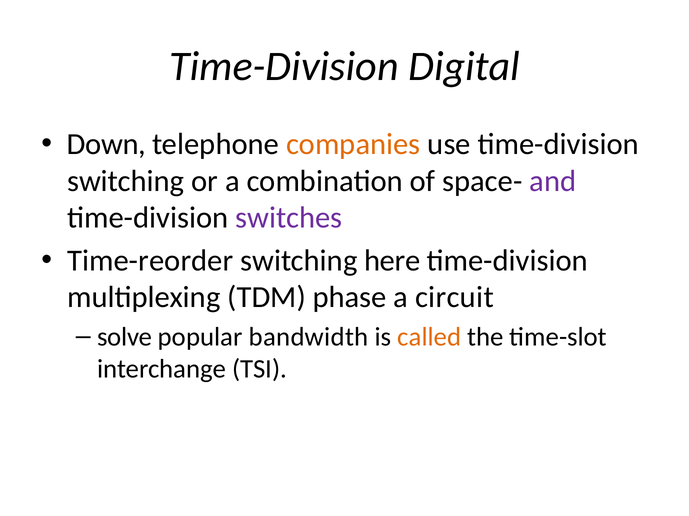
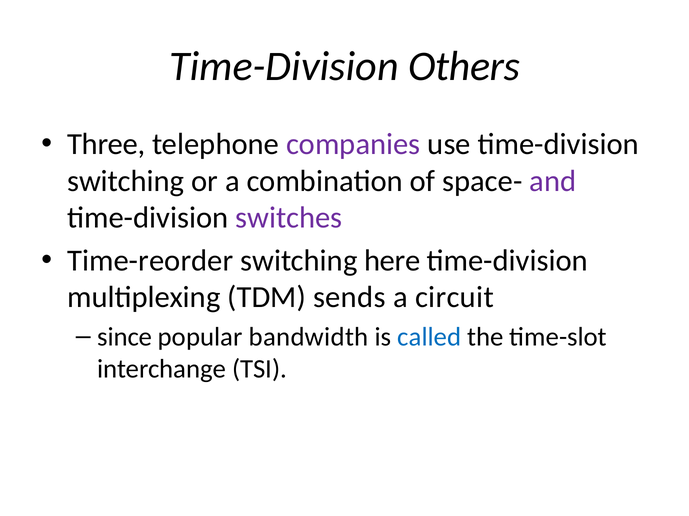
Digital: Digital -> Others
Down: Down -> Three
companies colour: orange -> purple
phase: phase -> sends
solve: solve -> since
called colour: orange -> blue
